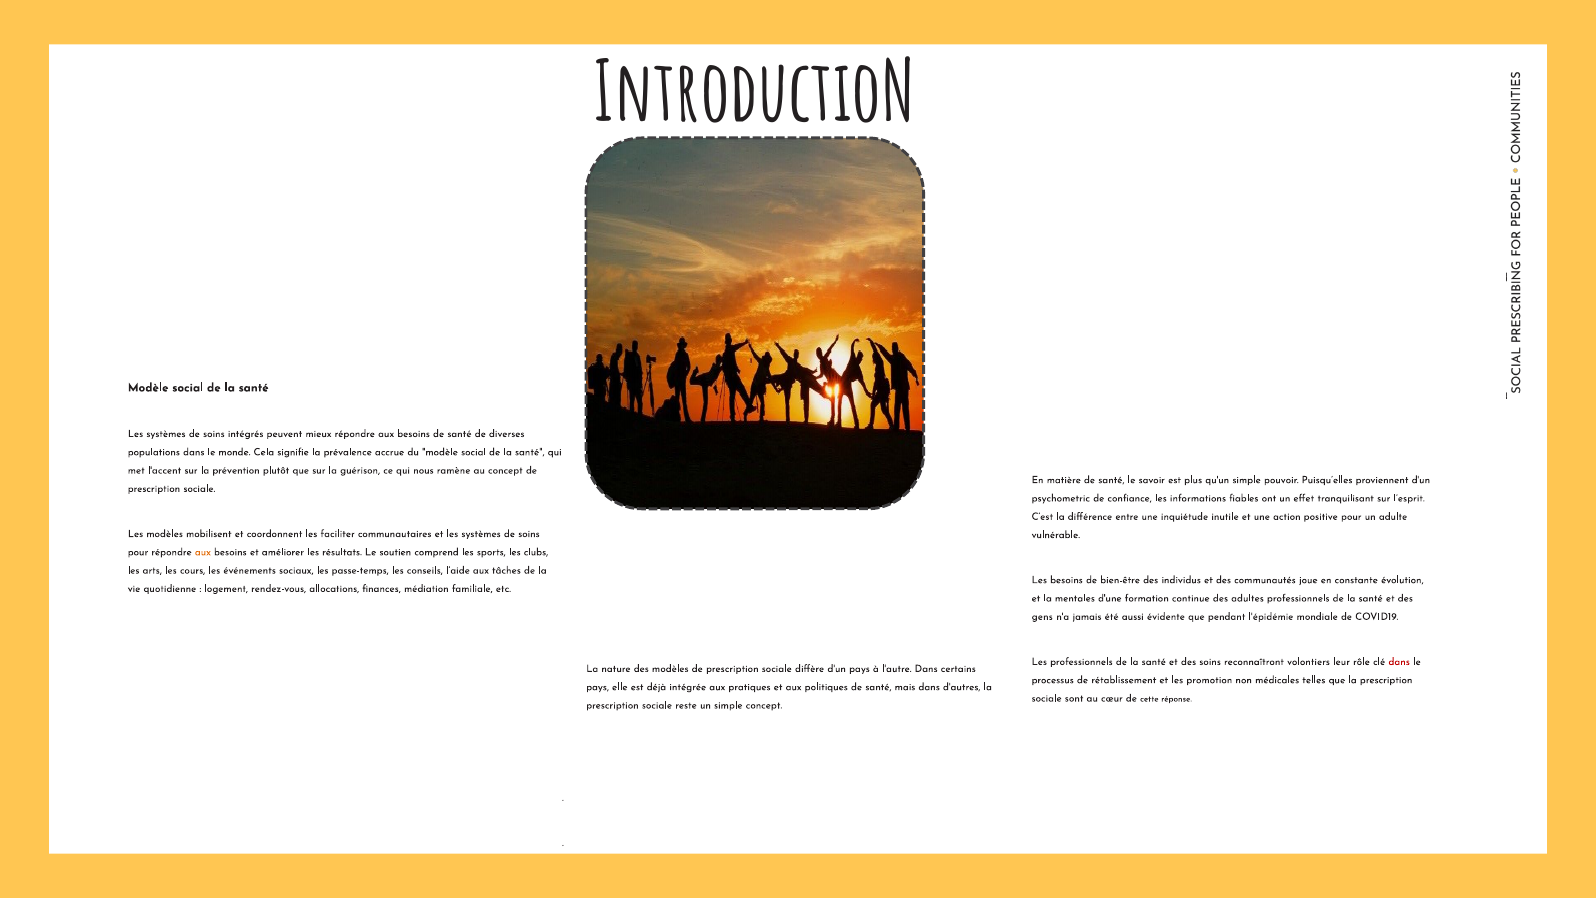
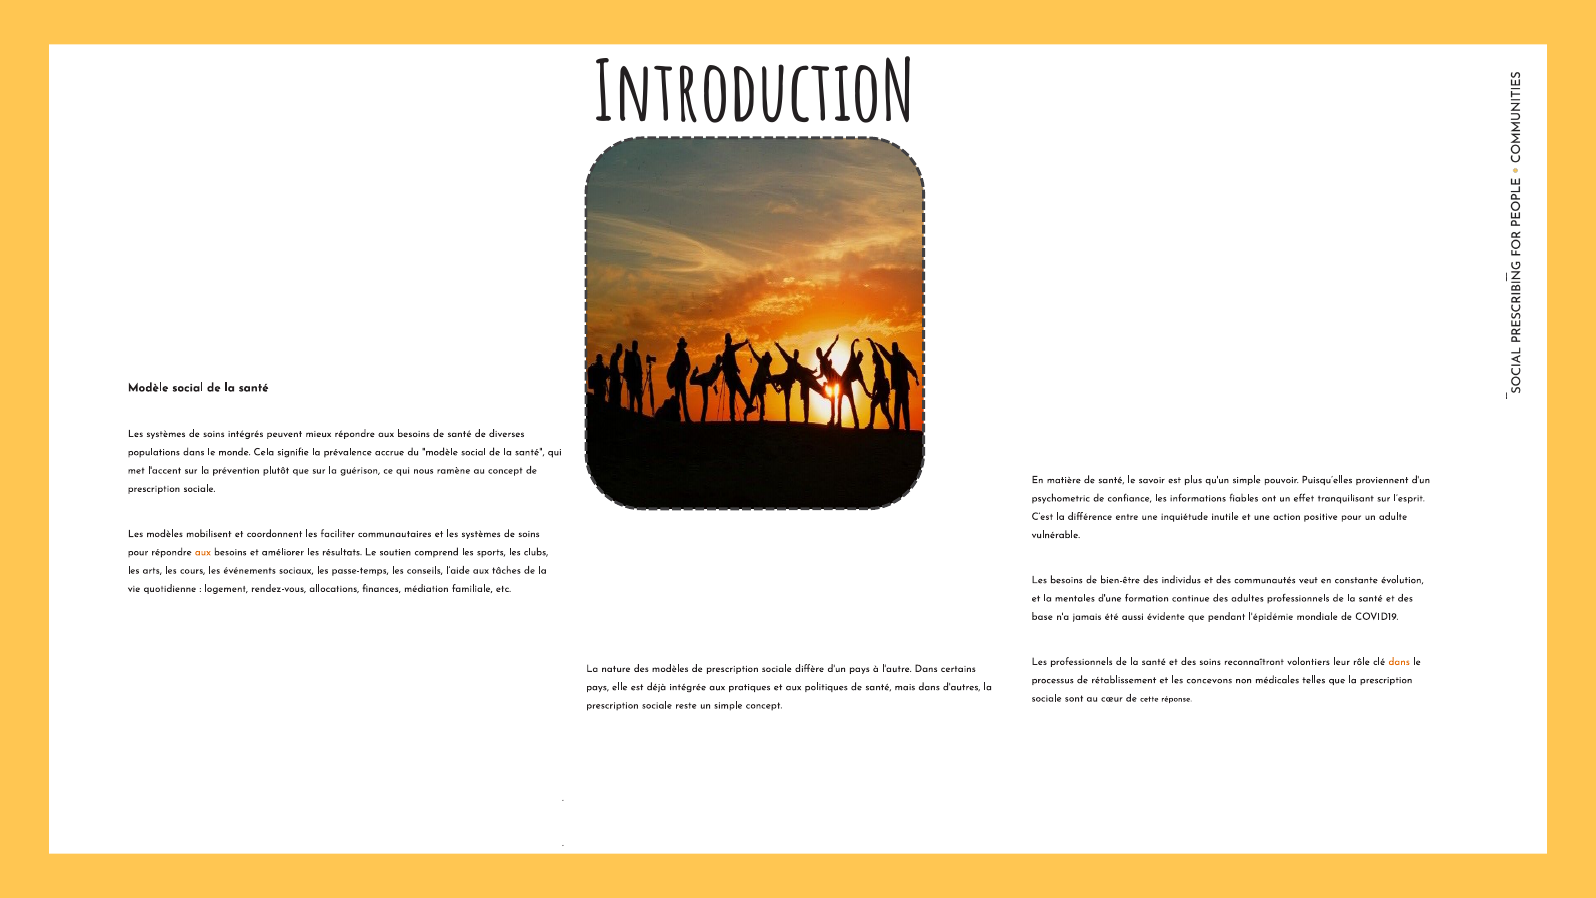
joue: joue -> veut
gens: gens -> base
dans at (1399, 661) colour: red -> orange
promotion: promotion -> concevons
